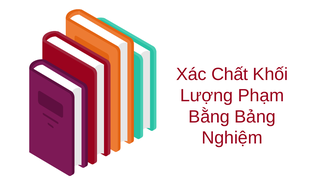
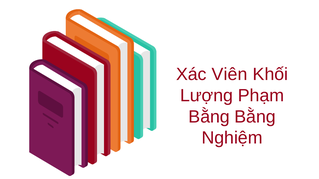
Chất: Chất -> Viên
Bằng Bảng: Bảng -> Bằng
